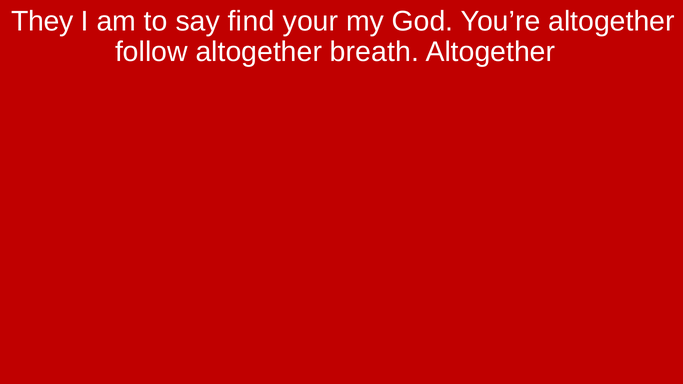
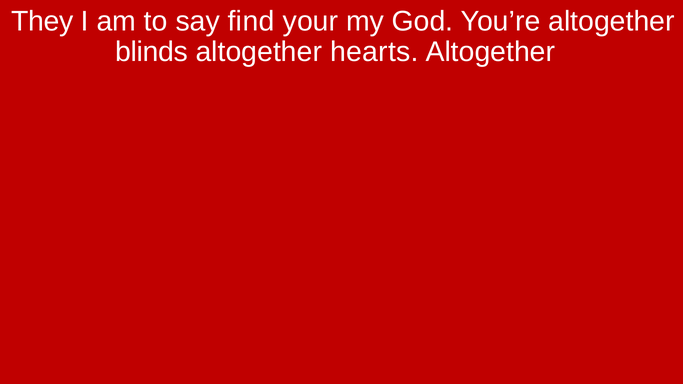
follow: follow -> blinds
breath: breath -> hearts
